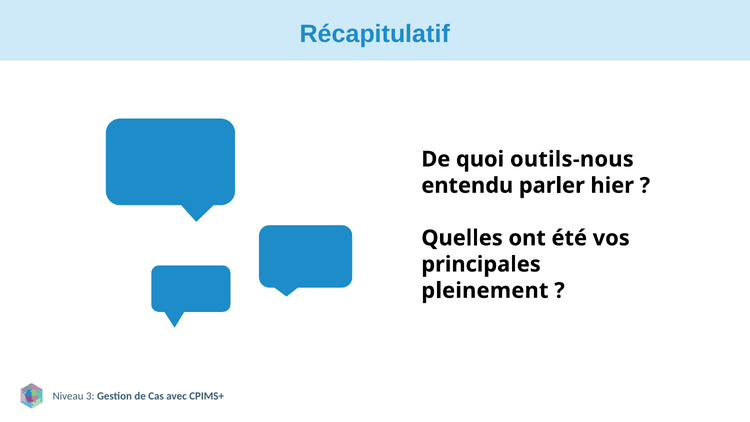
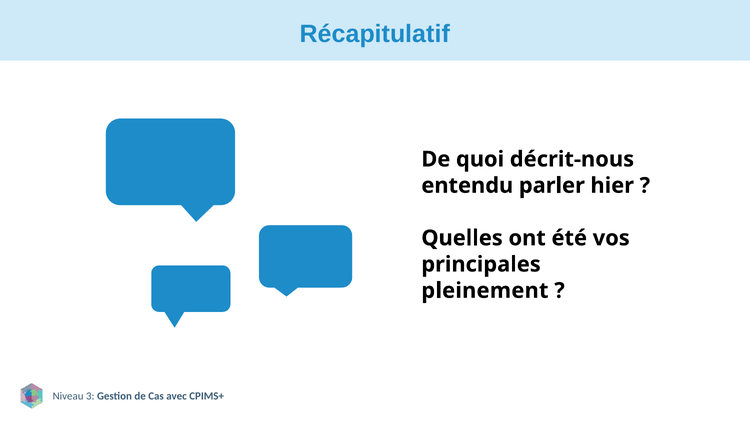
outils-nous: outils-nous -> décrit-nous
